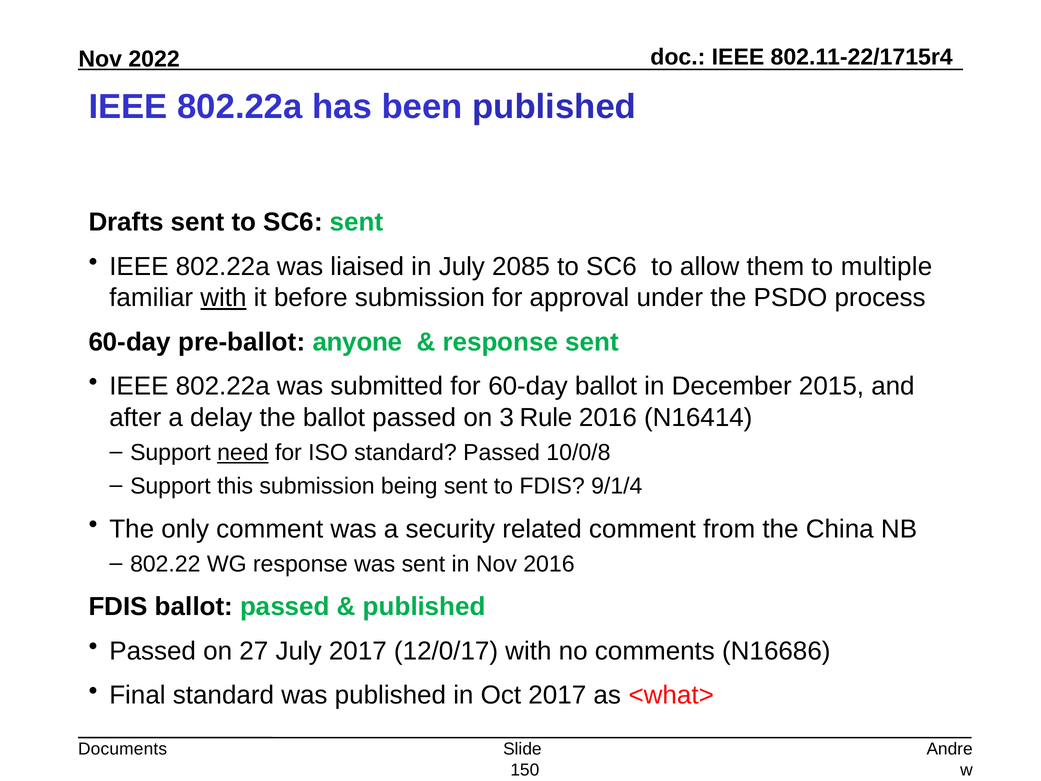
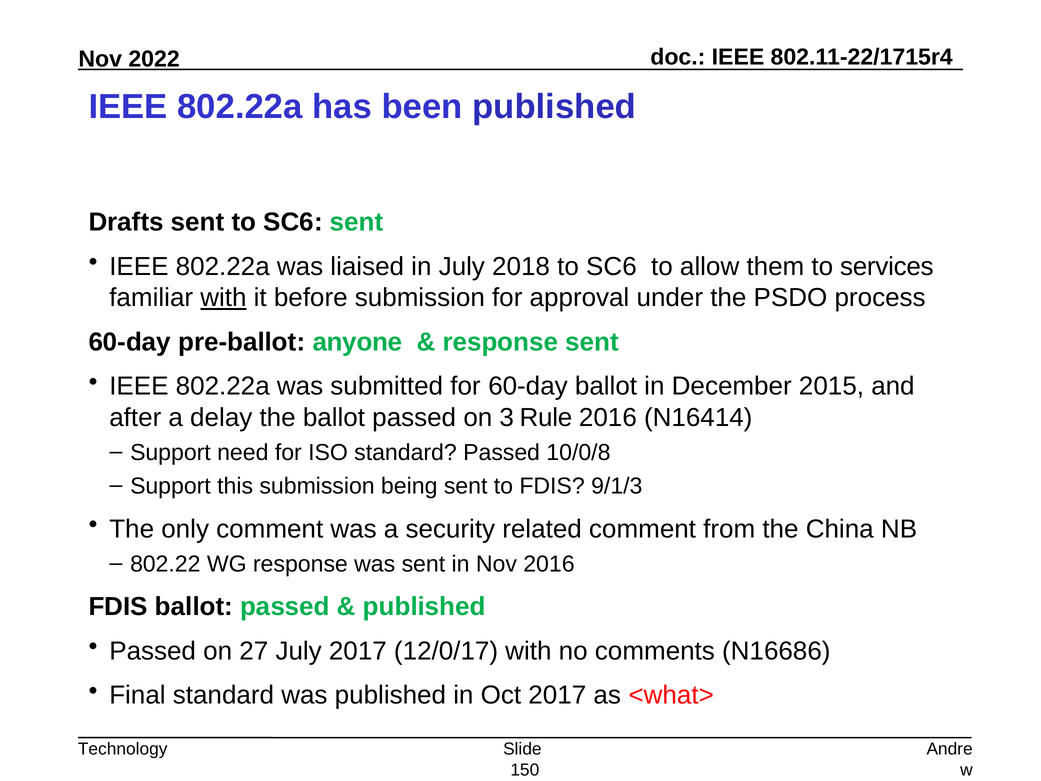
2085: 2085 -> 2018
multiple: multiple -> services
need underline: present -> none
9/1/4: 9/1/4 -> 9/1/3
Documents: Documents -> Technology
